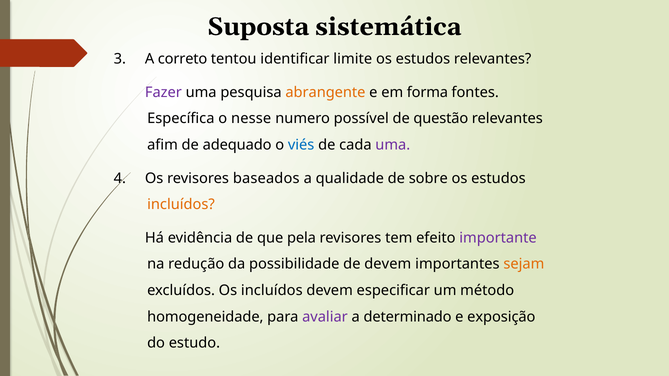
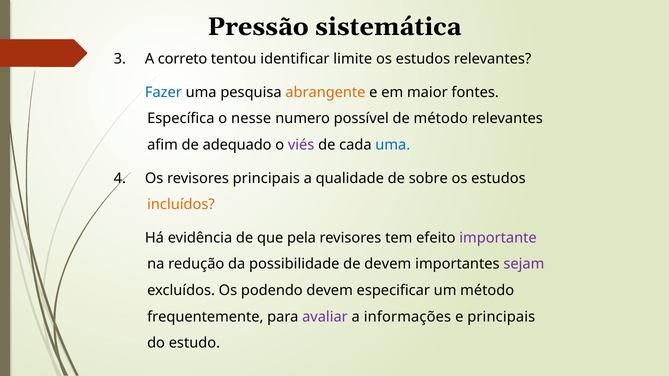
Suposta: Suposta -> Pressão
Fazer colour: purple -> blue
forma: forma -> maior
de questão: questão -> método
viés colour: blue -> purple
uma at (393, 145) colour: purple -> blue
revisores baseados: baseados -> principais
sejam colour: orange -> purple
Os incluídos: incluídos -> podendo
homogeneidade: homogeneidade -> frequentemente
determinado: determinado -> informações
e exposição: exposição -> principais
